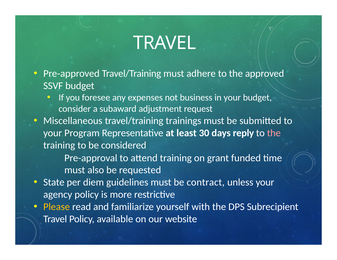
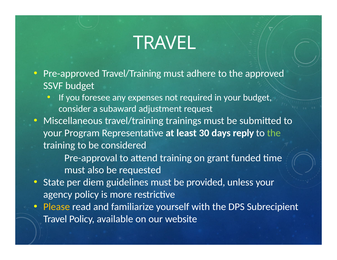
business: business -> required
the at (274, 133) colour: pink -> light green
contract: contract -> provided
